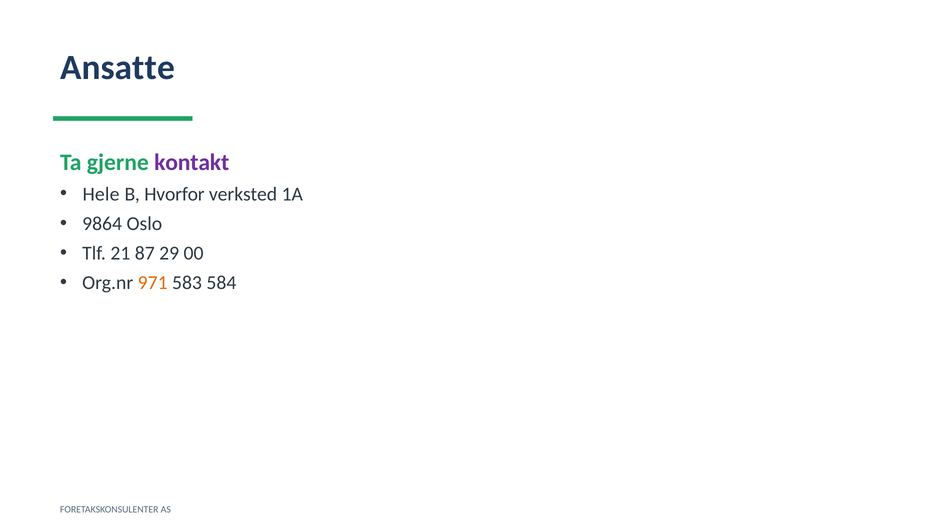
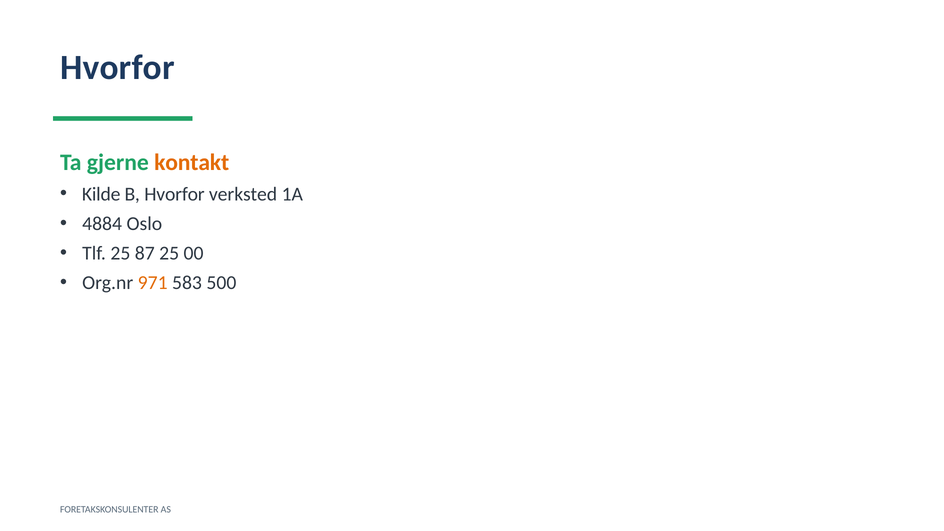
Ansatte at (117, 67): Ansatte -> Hvorfor
kontakt colour: purple -> orange
Hele: Hele -> Kilde
9864: 9864 -> 4884
Tlf 21: 21 -> 25
87 29: 29 -> 25
584: 584 -> 500
